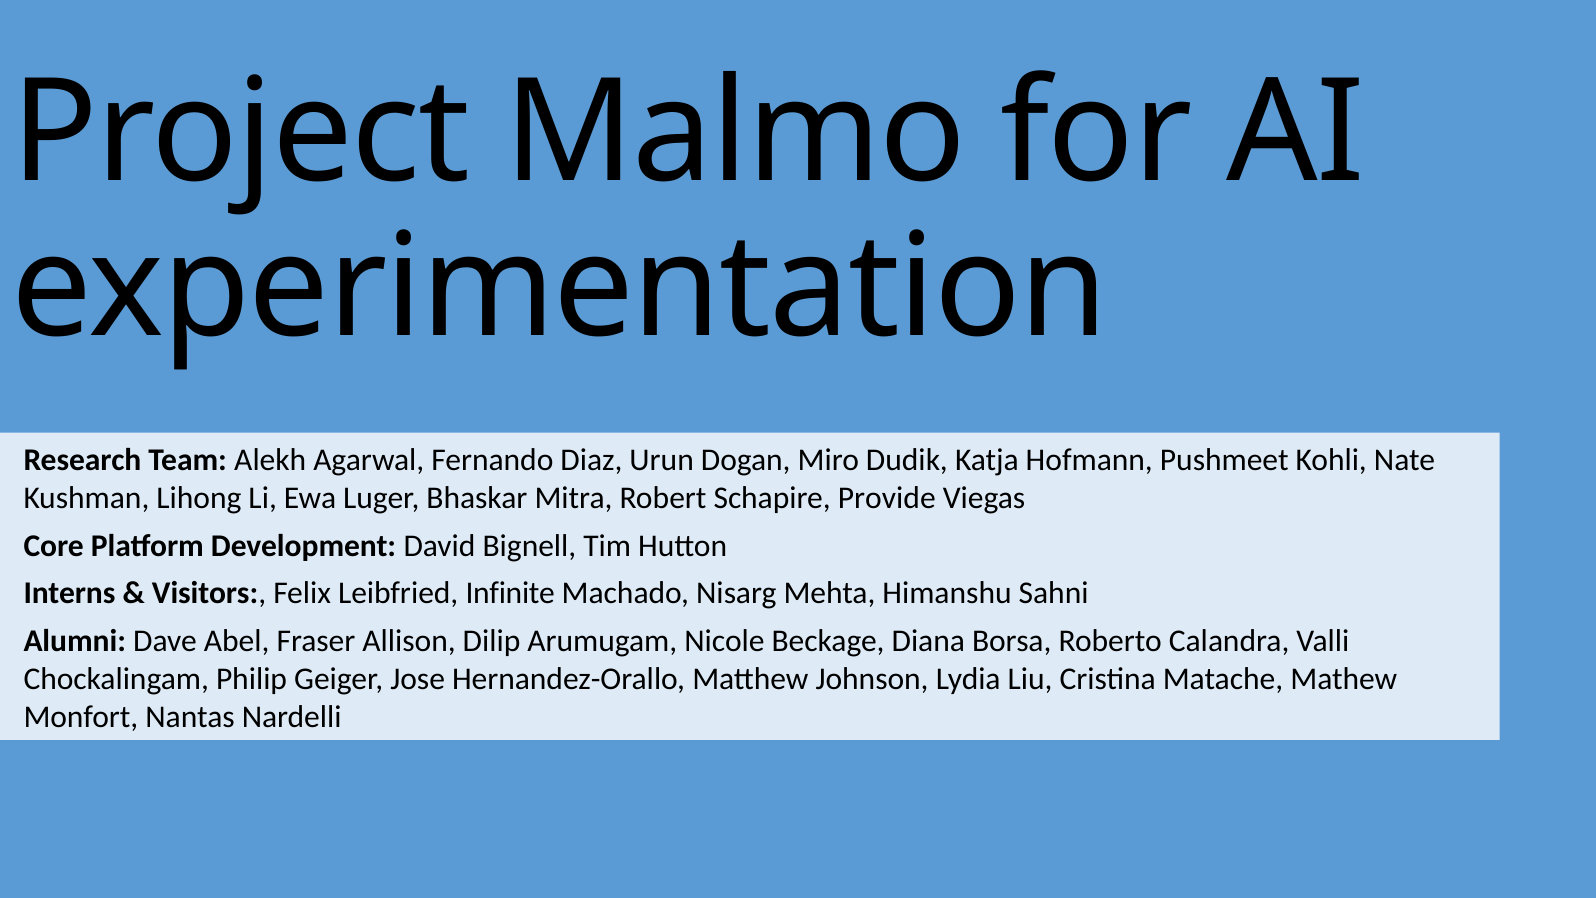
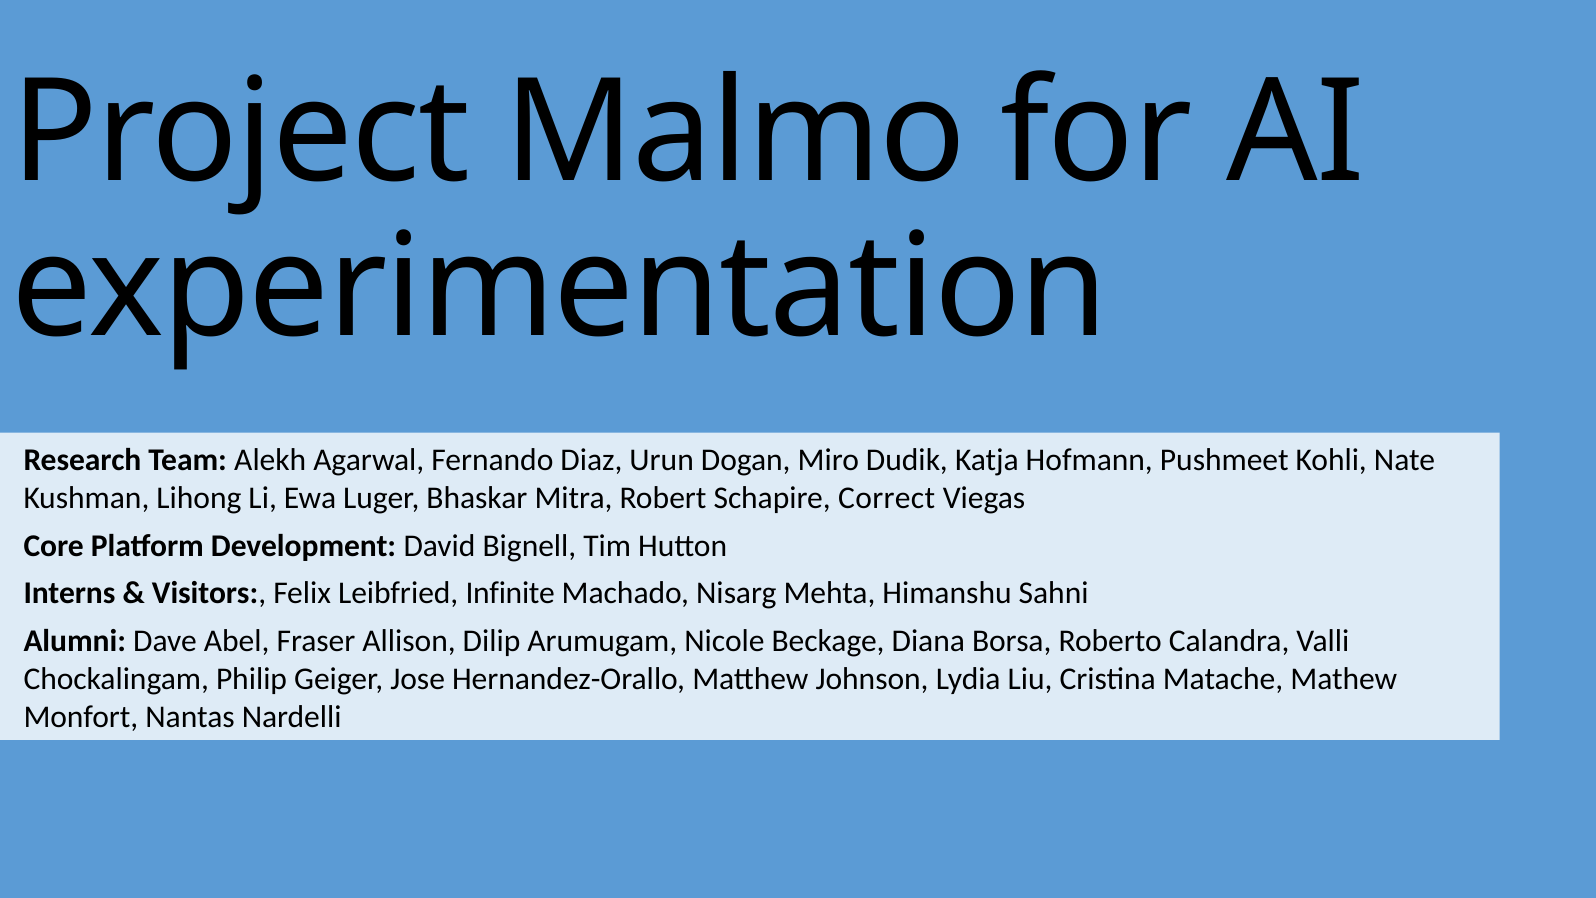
Provide: Provide -> Correct
